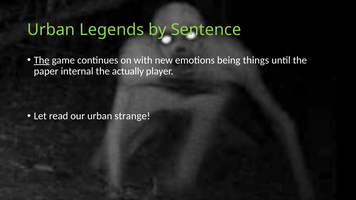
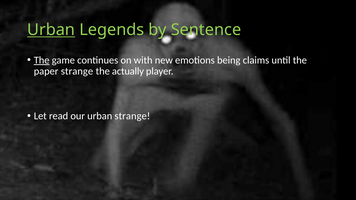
Urban at (51, 30) underline: none -> present
things: things -> claims
paper internal: internal -> strange
